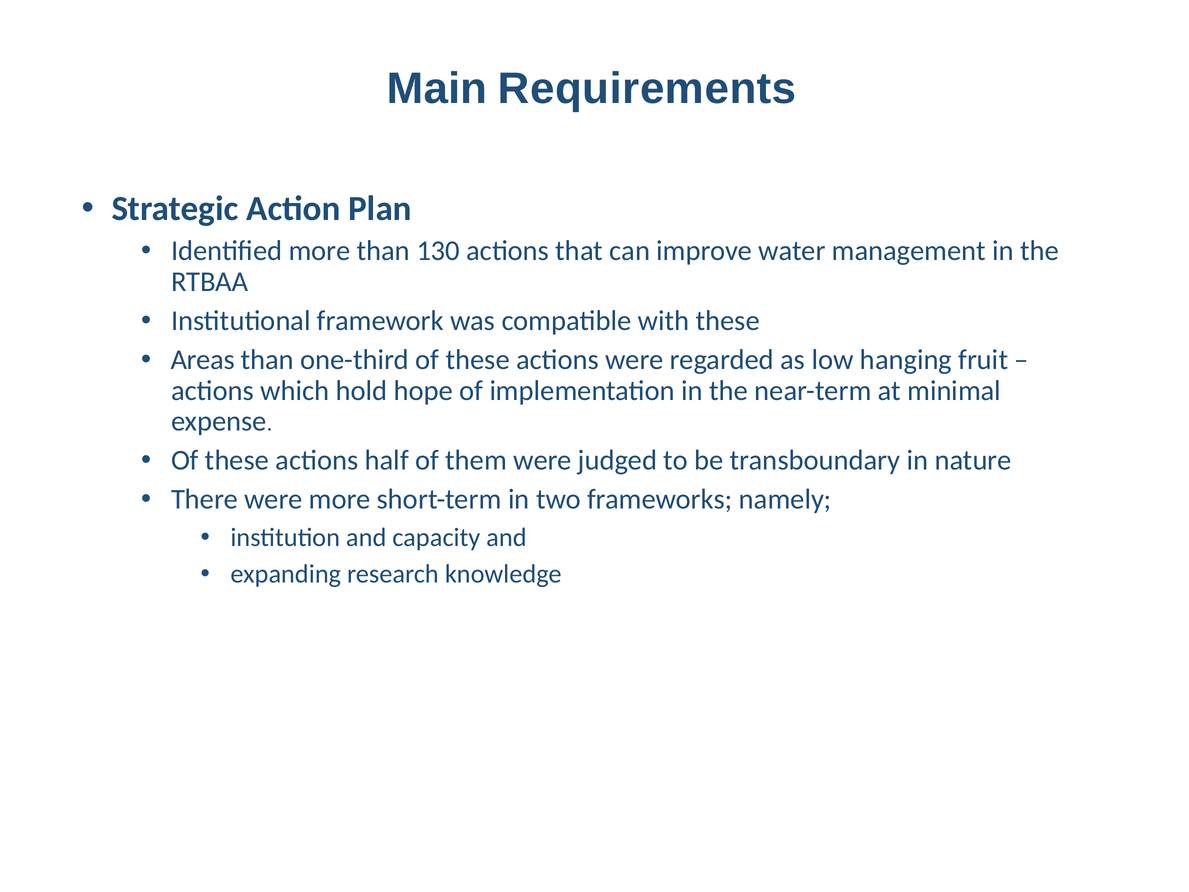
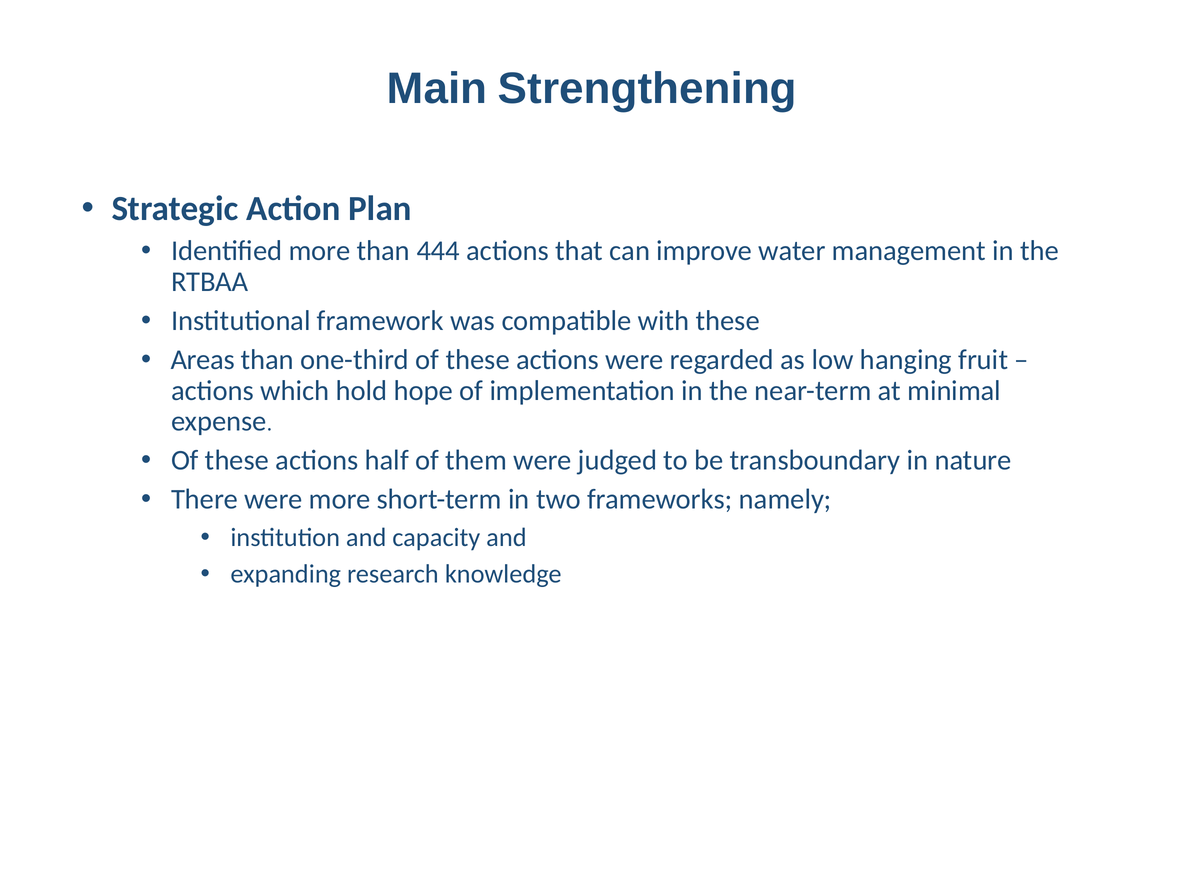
Requirements: Requirements -> Strengthening
130: 130 -> 444
